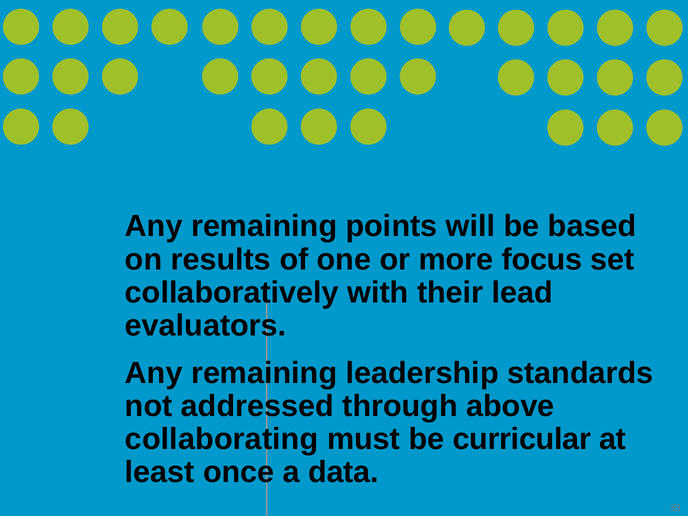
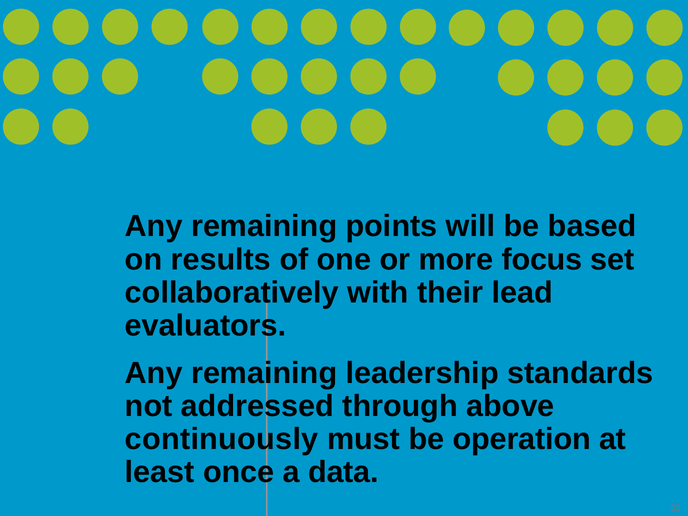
collaborating: collaborating -> continuously
curricular: curricular -> operation
